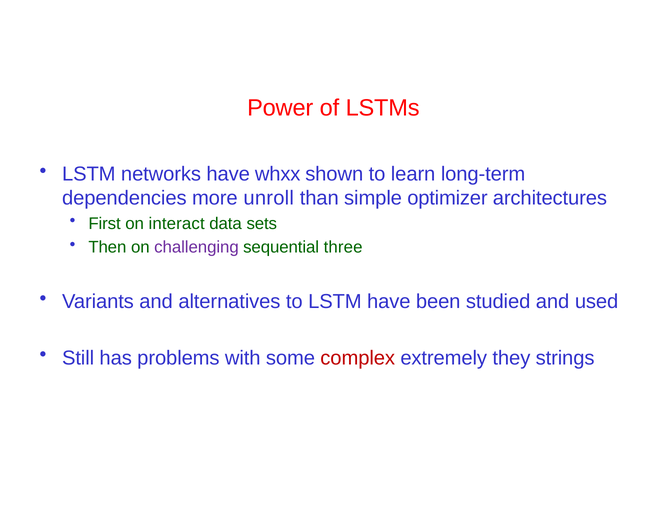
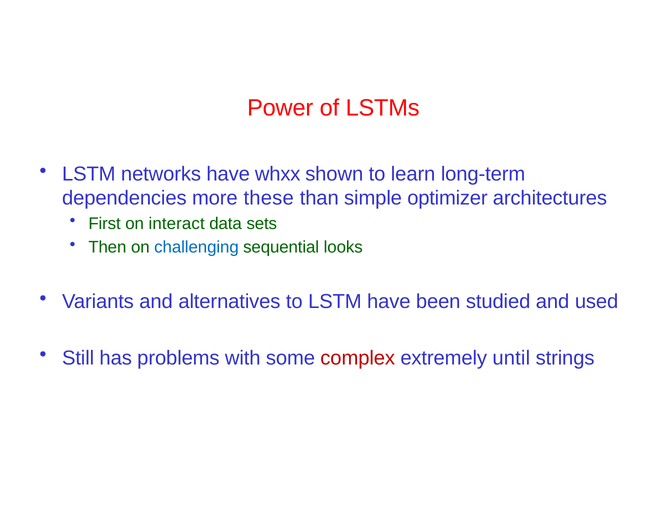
unroll: unroll -> these
challenging colour: purple -> blue
three: three -> looks
they: they -> until
